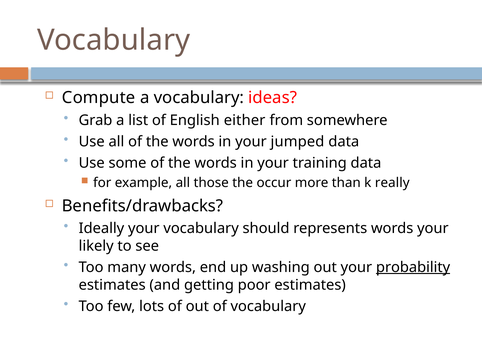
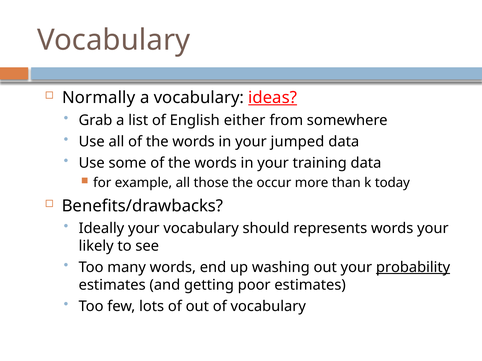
Compute: Compute -> Normally
ideas underline: none -> present
really: really -> today
